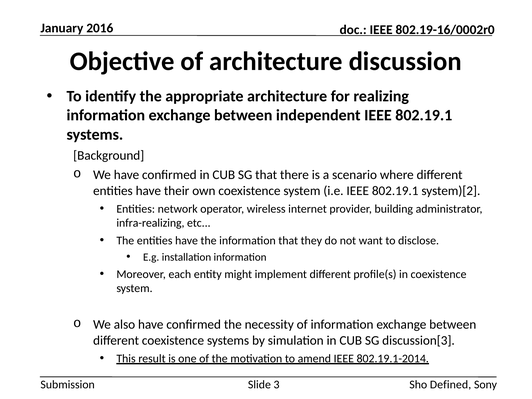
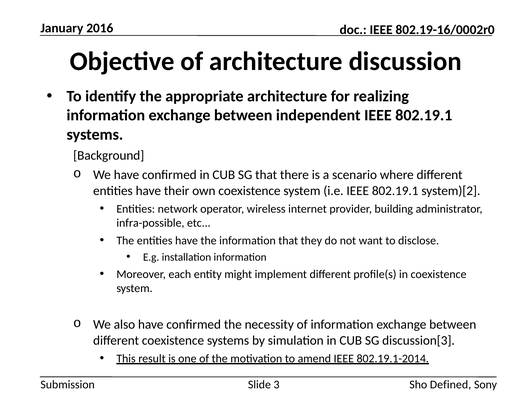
infra-realizing: infra-realizing -> infra-possible
